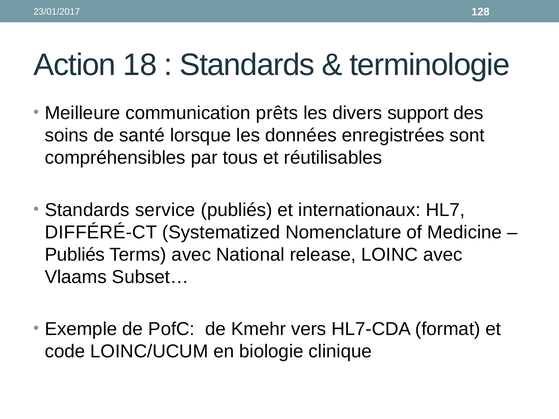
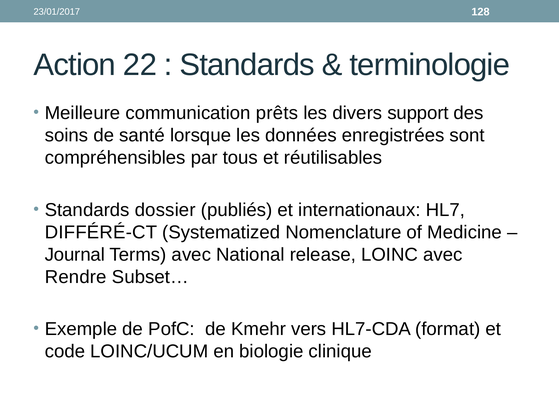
18: 18 -> 22
service: service -> dossier
Publiés at (75, 255): Publiés -> Journal
Vlaams: Vlaams -> Rendre
